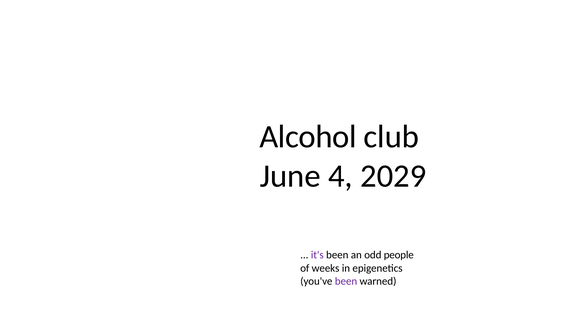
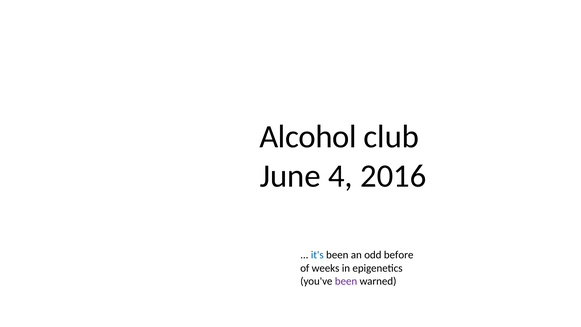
2029: 2029 -> 2016
it's colour: purple -> blue
people: people -> before
